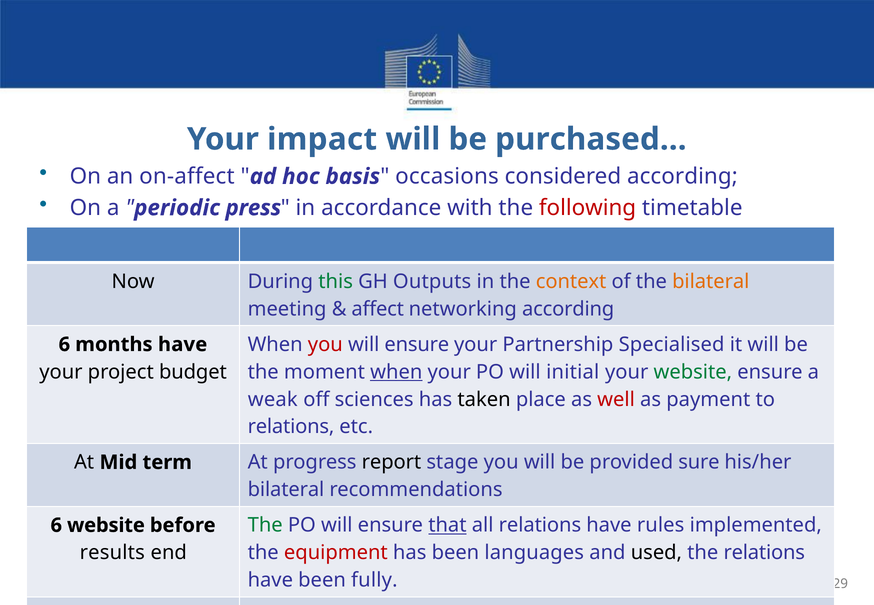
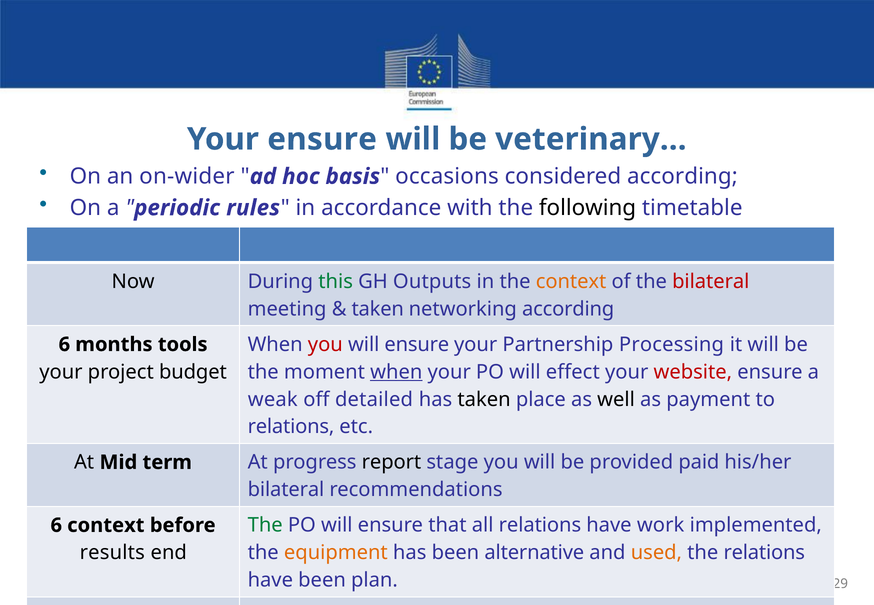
Your impact: impact -> ensure
purchased…: purchased… -> veterinary…
on-affect: on-affect -> on-wider
press: press -> rules
following colour: red -> black
bilateral at (711, 282) colour: orange -> red
affect at (378, 309): affect -> taken
Specialised: Specialised -> Processing
months have: have -> tools
initial: initial -> effect
website at (693, 372) colour: green -> red
sciences: sciences -> detailed
well colour: red -> black
sure: sure -> paid
that underline: present -> none
rules: rules -> work
6 website: website -> context
equipment colour: red -> orange
languages: languages -> alternative
used colour: black -> orange
fully: fully -> plan
